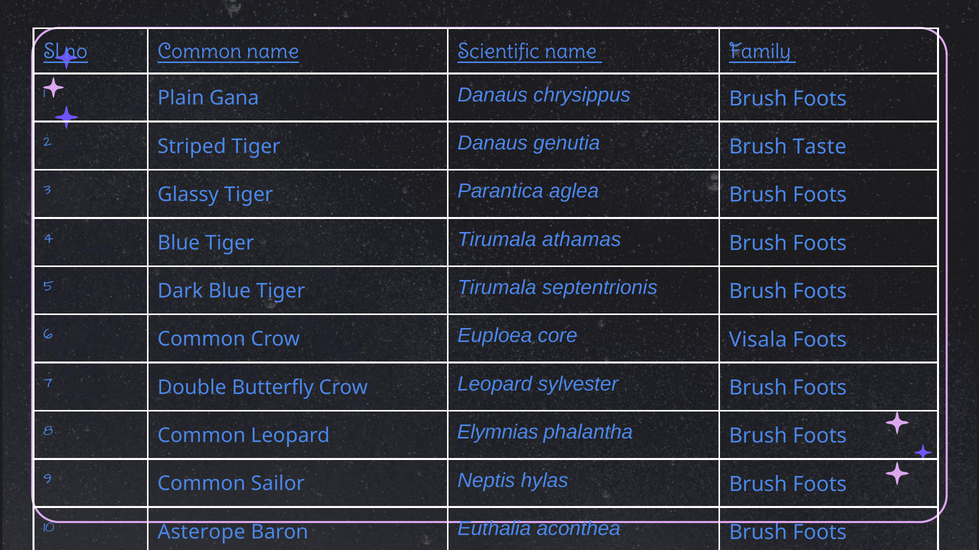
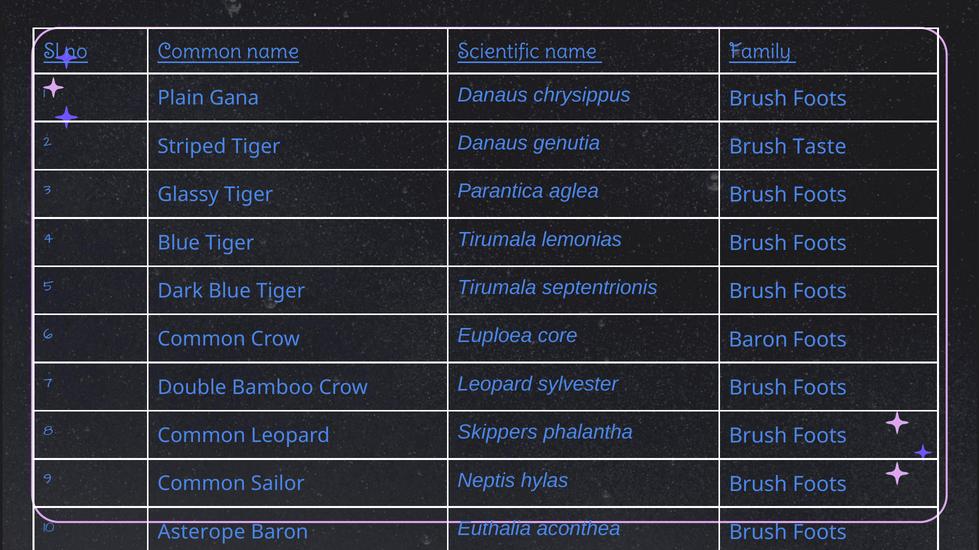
athamas: athamas -> lemonias
core Visala: Visala -> Baron
Butterfly: Butterfly -> Bamboo
Elymnias: Elymnias -> Skippers
